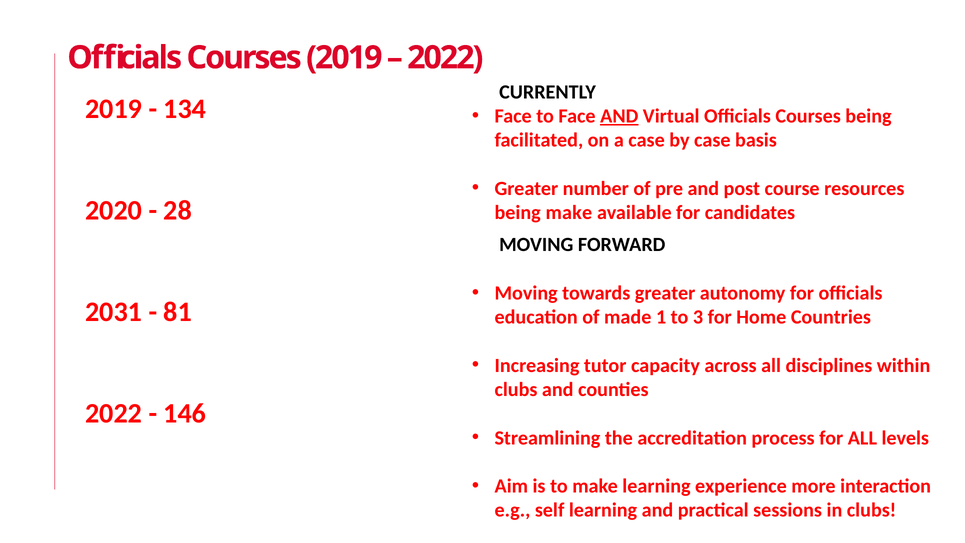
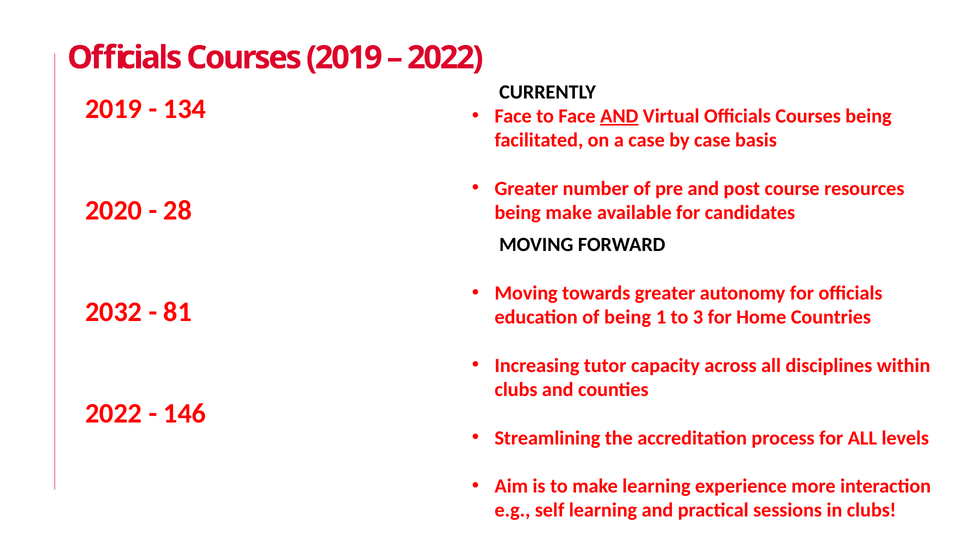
2031: 2031 -> 2032
of made: made -> being
